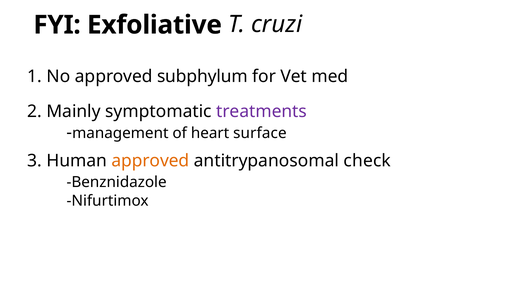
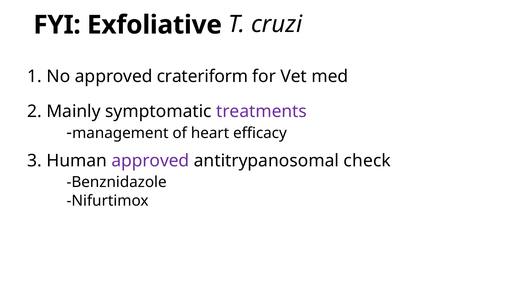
subphylum: subphylum -> crateriform
surface: surface -> efficacy
approved at (150, 161) colour: orange -> purple
